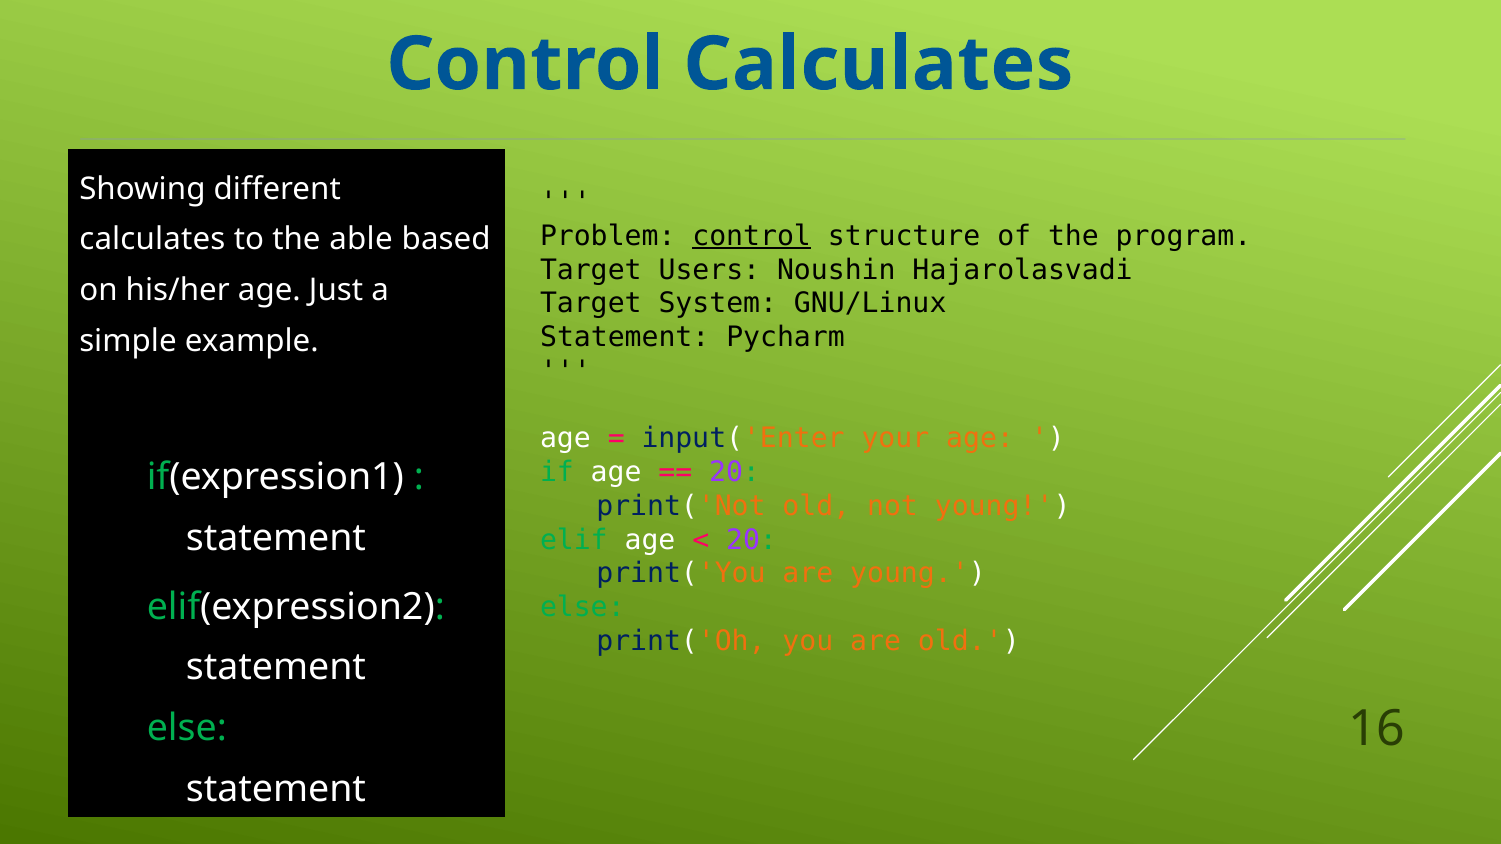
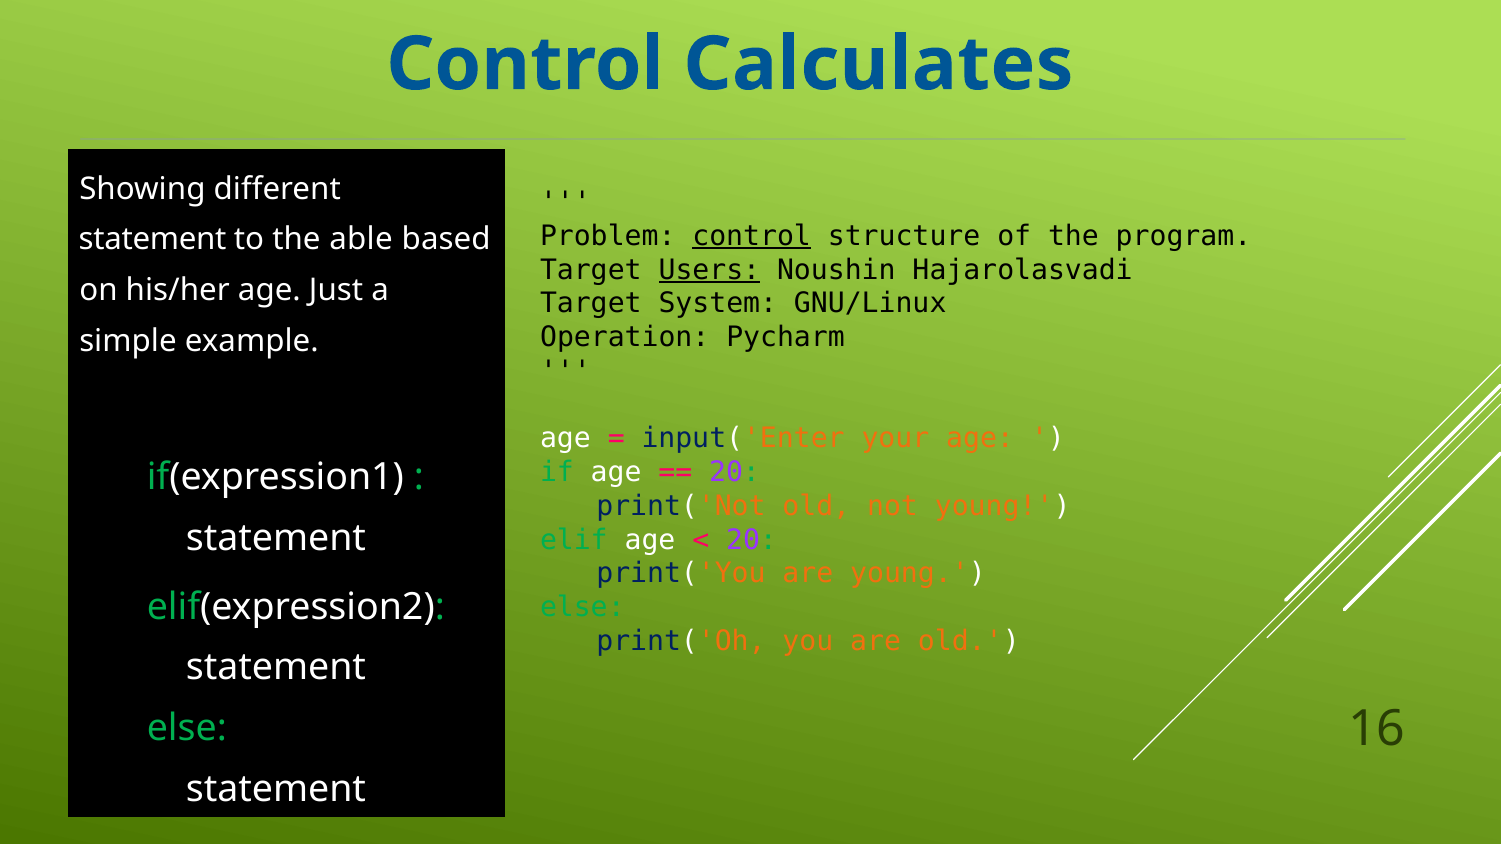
calculates at (152, 240): calculates -> statement
Users underline: none -> present
Statement at (625, 337): Statement -> Operation
